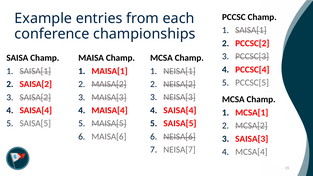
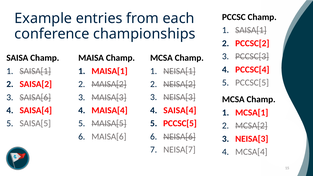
SAISA[2 at (35, 97): SAISA[2 -> SAISA[6
SAISA[5 at (180, 124): SAISA[5 -> PCCSC[5
SAISA[3 at (252, 139): SAISA[3 -> NEISA[3
